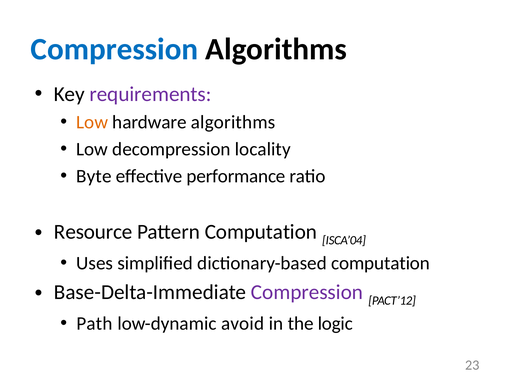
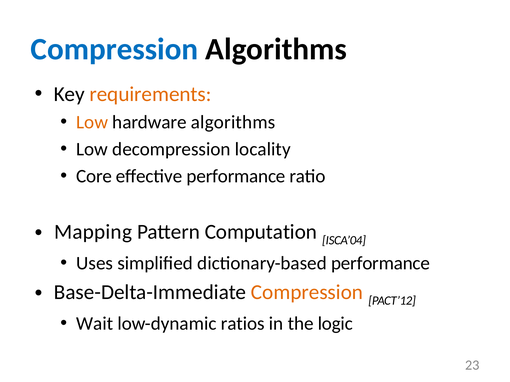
requirements colour: purple -> orange
Byte: Byte -> Core
Resource: Resource -> Mapping
dictionary-based computation: computation -> performance
Compression at (307, 293) colour: purple -> orange
Path: Path -> Wait
avoid: avoid -> ratios
